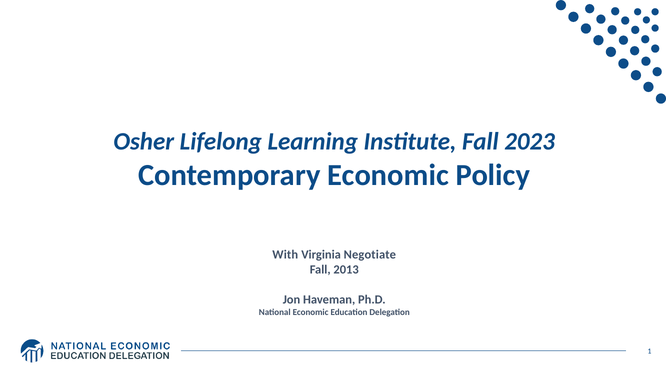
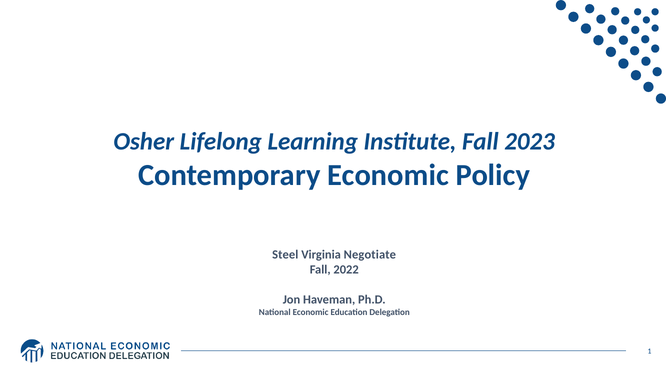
With: With -> Steel
2013: 2013 -> 2022
